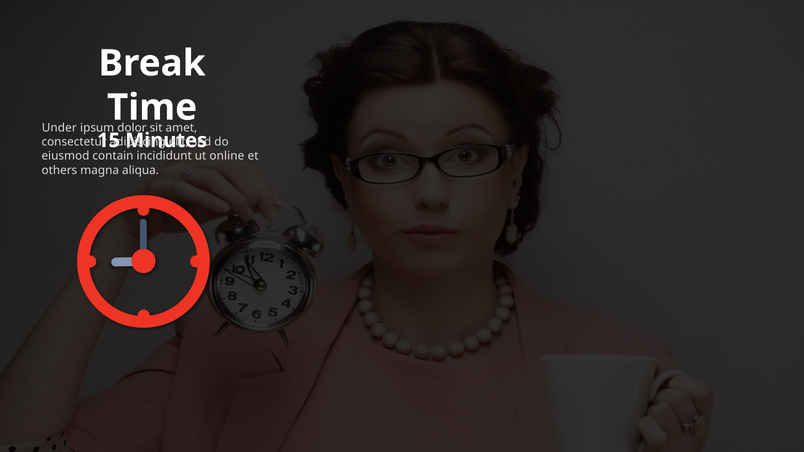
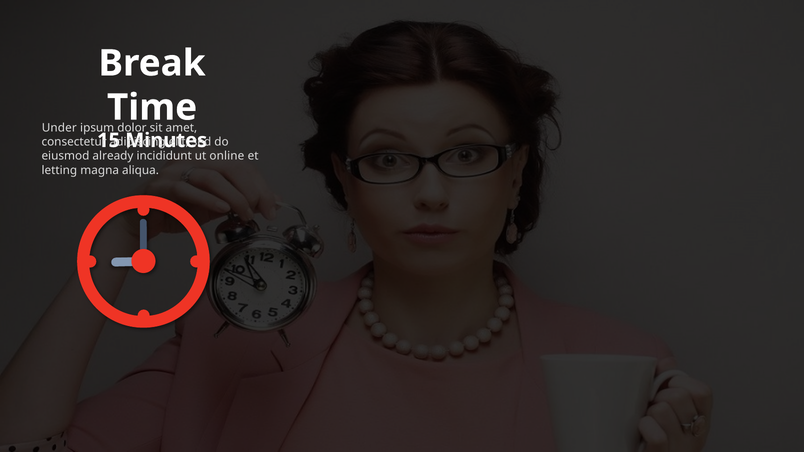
contain: contain -> already
others: others -> letting
